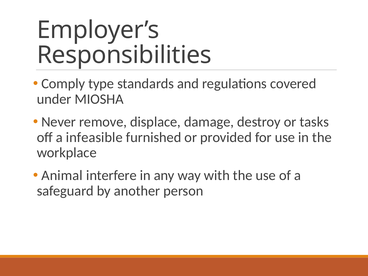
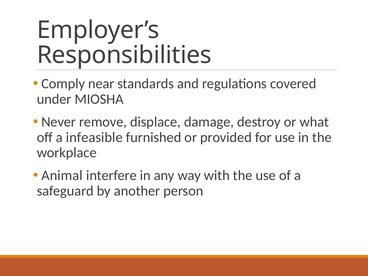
type: type -> near
tasks: tasks -> what
